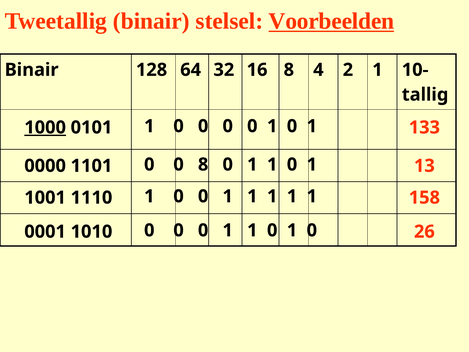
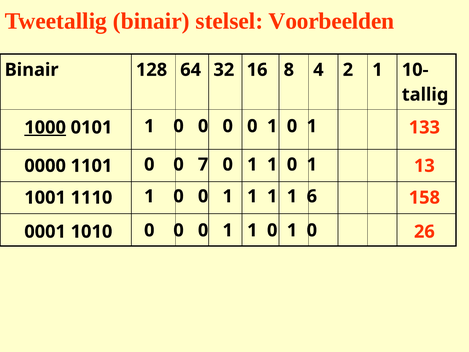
Voorbeelden underline: present -> none
0 8: 8 -> 7
1 at (312, 196): 1 -> 6
